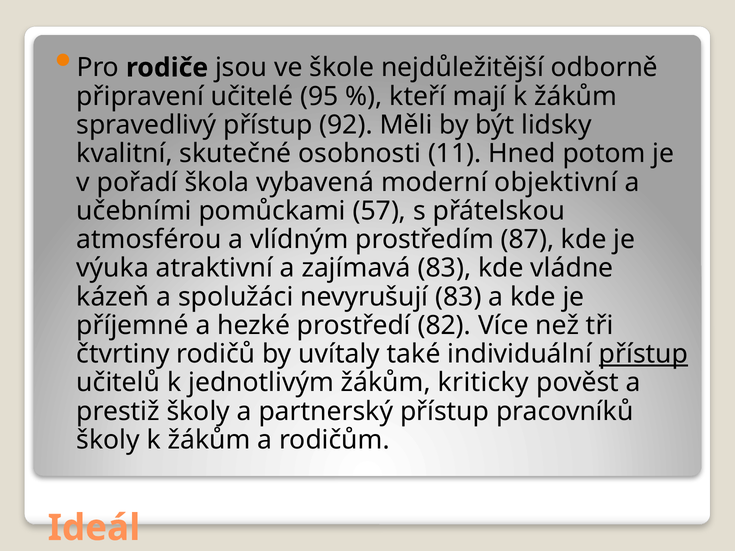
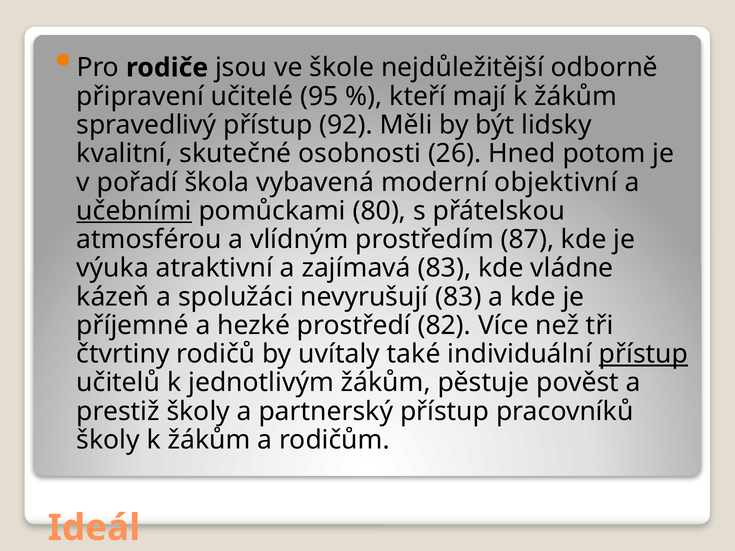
11: 11 -> 26
učebními underline: none -> present
57: 57 -> 80
kriticky: kriticky -> pěstuje
